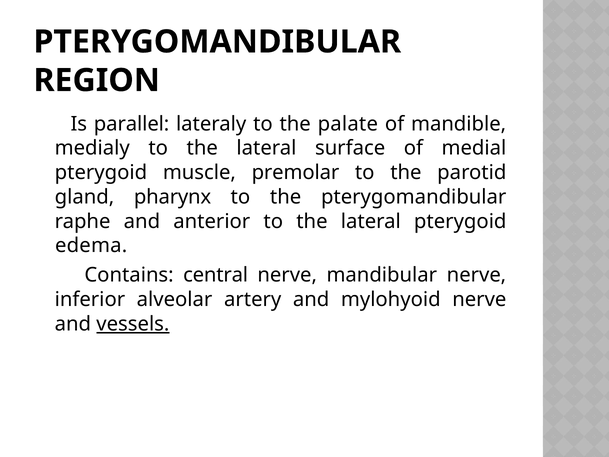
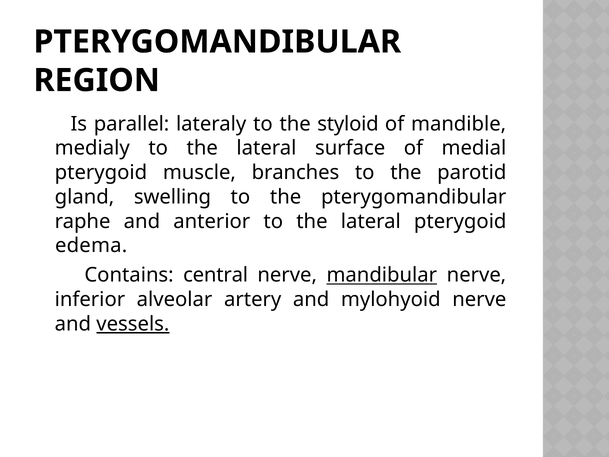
palate: palate -> styloid
premolar: premolar -> branches
pharynx: pharynx -> swelling
mandibular underline: none -> present
